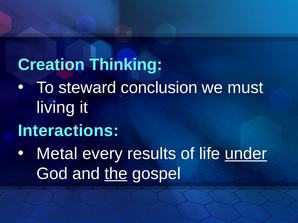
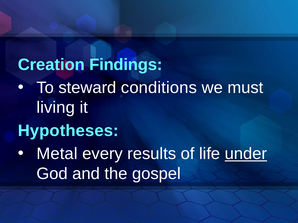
Thinking: Thinking -> Findings
conclusion: conclusion -> conditions
Interactions: Interactions -> Hypotheses
the underline: present -> none
